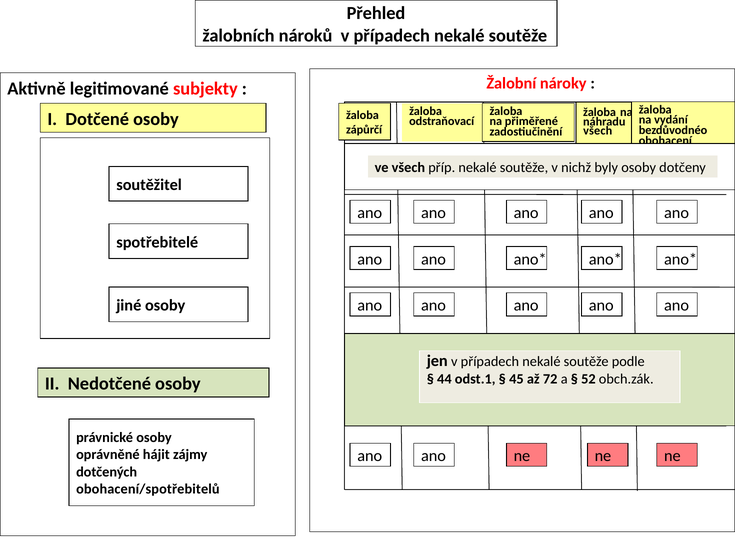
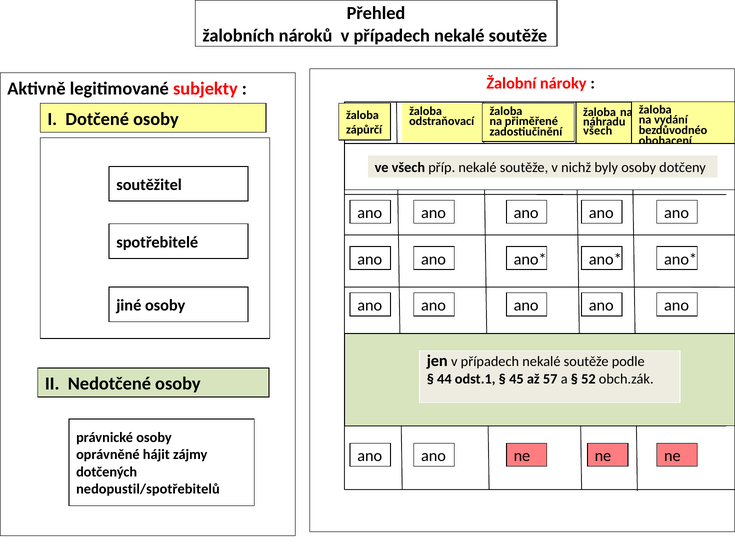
72: 72 -> 57
obohacení/spotřebitelů: obohacení/spotřebitelů -> nedopustil/spotřebitelů
